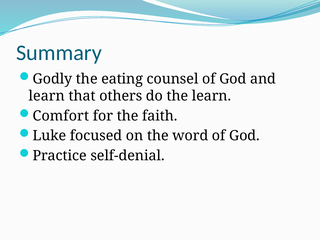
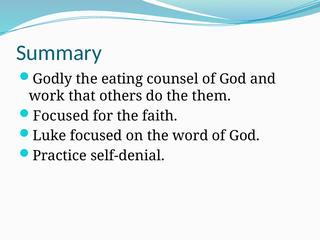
learn at (47, 96): learn -> work
the learn: learn -> them
Comfort at (61, 116): Comfort -> Focused
